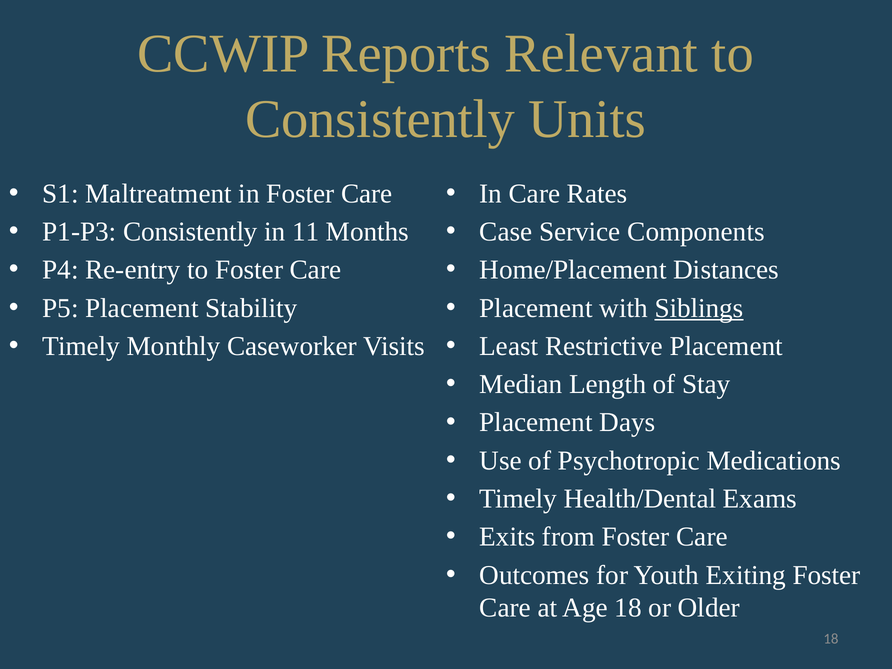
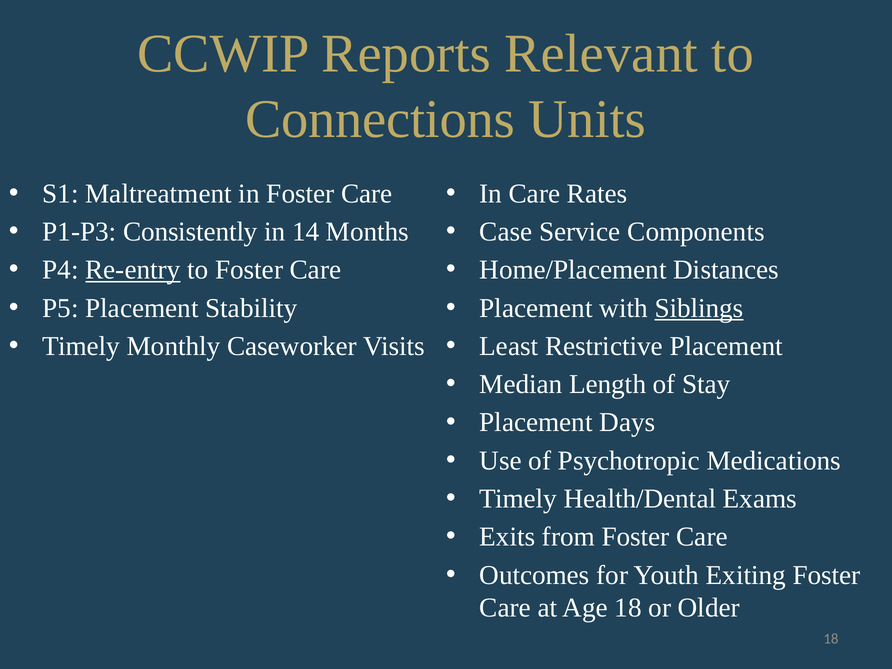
Consistently at (380, 119): Consistently -> Connections
11: 11 -> 14
Re-entry underline: none -> present
